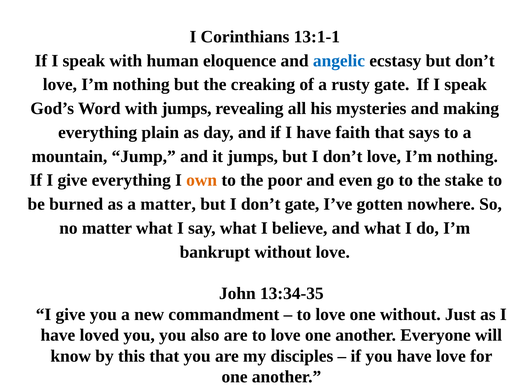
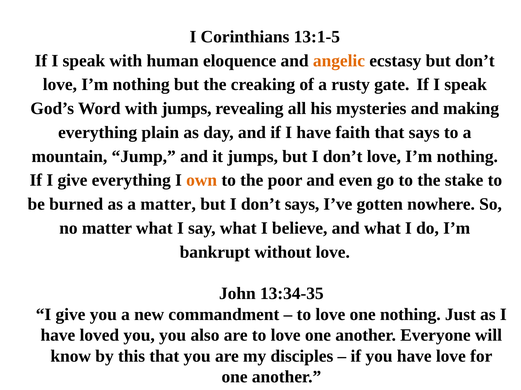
13:1-1: 13:1-1 -> 13:1-5
angelic colour: blue -> orange
don’t gate: gate -> says
one without: without -> nothing
